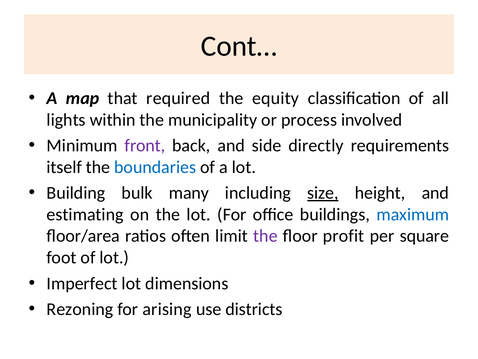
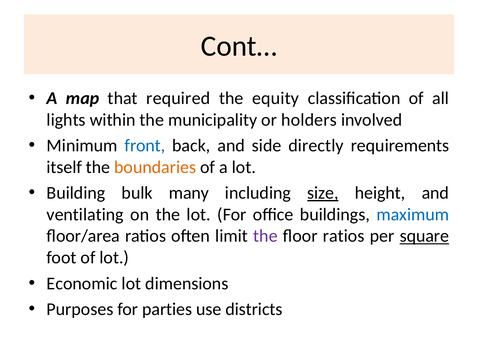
process: process -> holders
front colour: purple -> blue
boundaries colour: blue -> orange
estimating: estimating -> ventilating
floor profit: profit -> ratios
square underline: none -> present
Imperfect: Imperfect -> Economic
Rezoning: Rezoning -> Purposes
arising: arising -> parties
